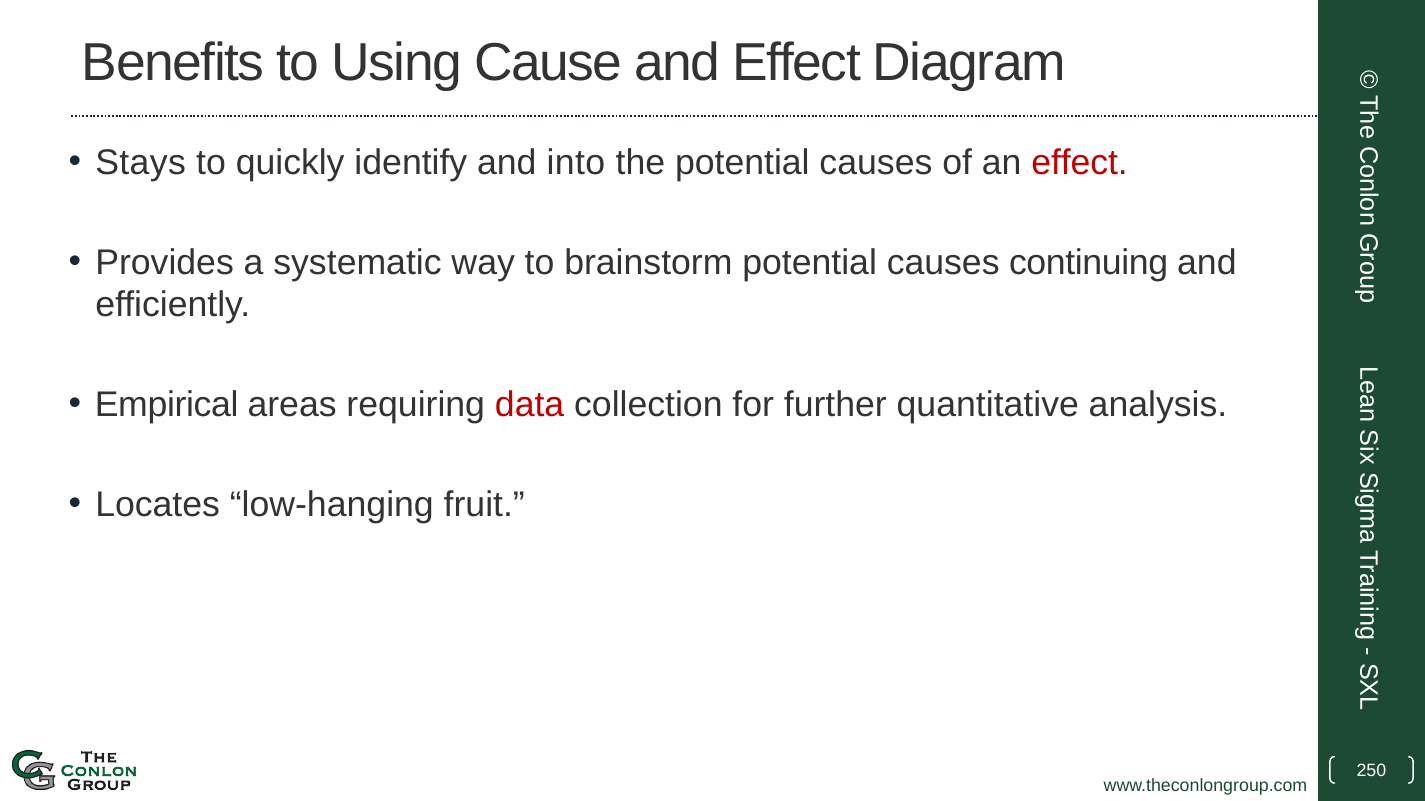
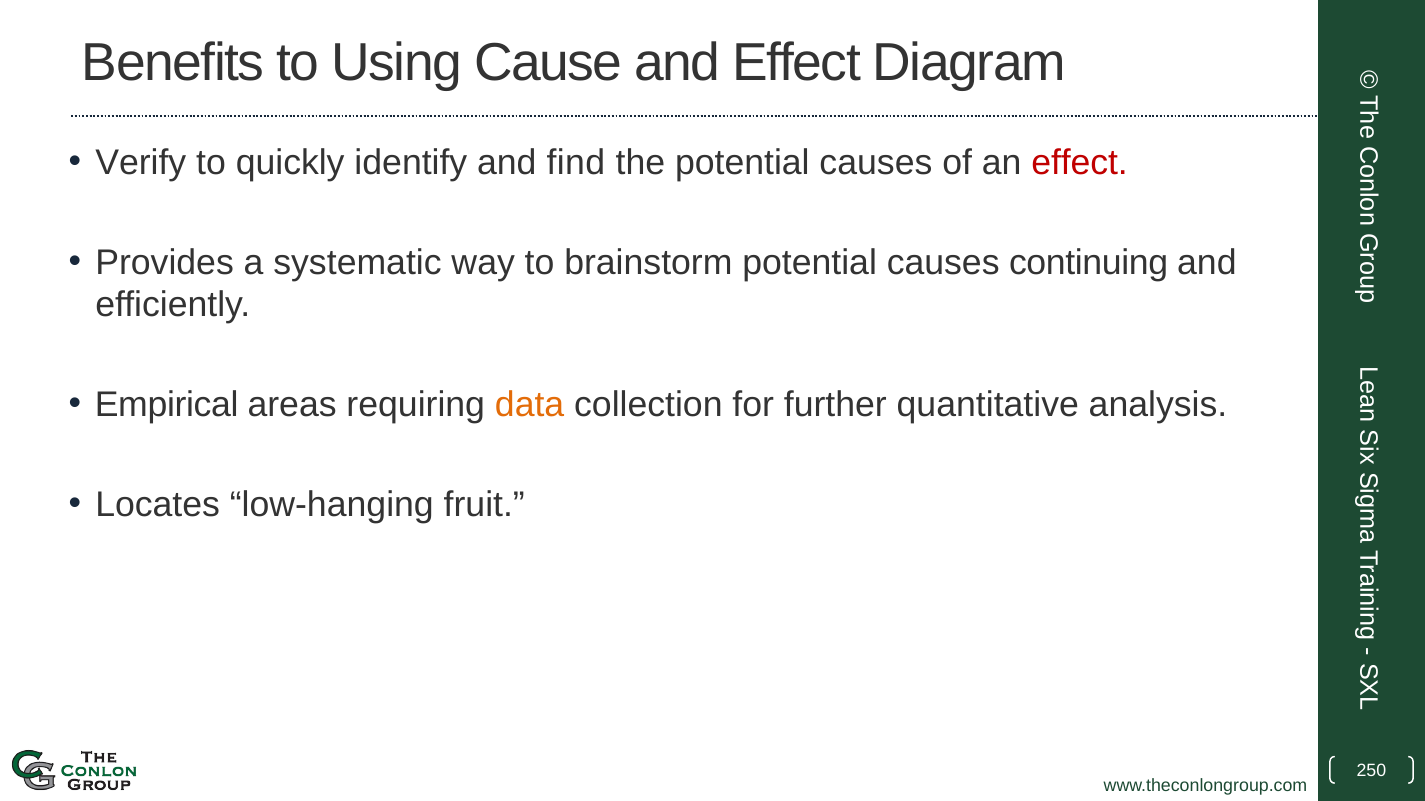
Stays: Stays -> Verify
into: into -> find
data colour: red -> orange
